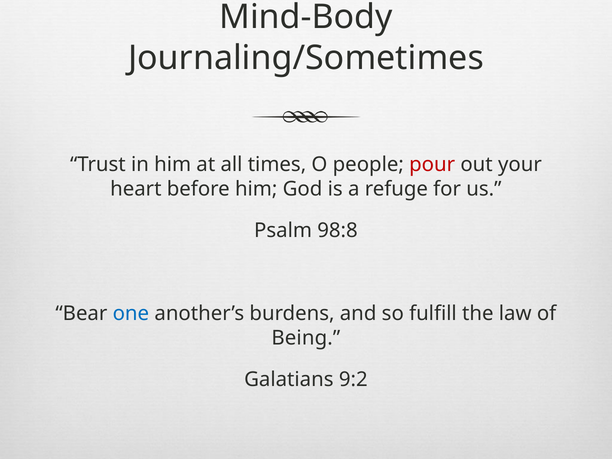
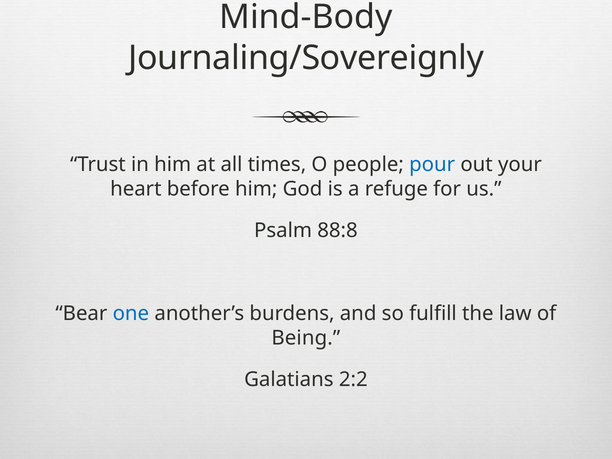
Journaling/Sometimes: Journaling/Sometimes -> Journaling/Sovereignly
pour colour: red -> blue
98:8: 98:8 -> 88:8
9:2: 9:2 -> 2:2
